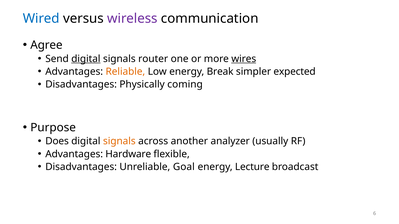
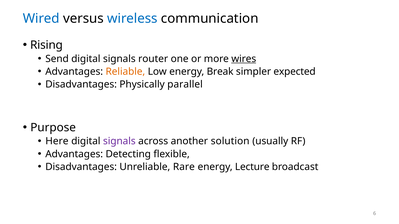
wireless colour: purple -> blue
Agree: Agree -> Rising
digital at (86, 59) underline: present -> none
coming: coming -> parallel
Does: Does -> Here
signals at (119, 141) colour: orange -> purple
analyzer: analyzer -> solution
Hardware: Hardware -> Detecting
Goal: Goal -> Rare
